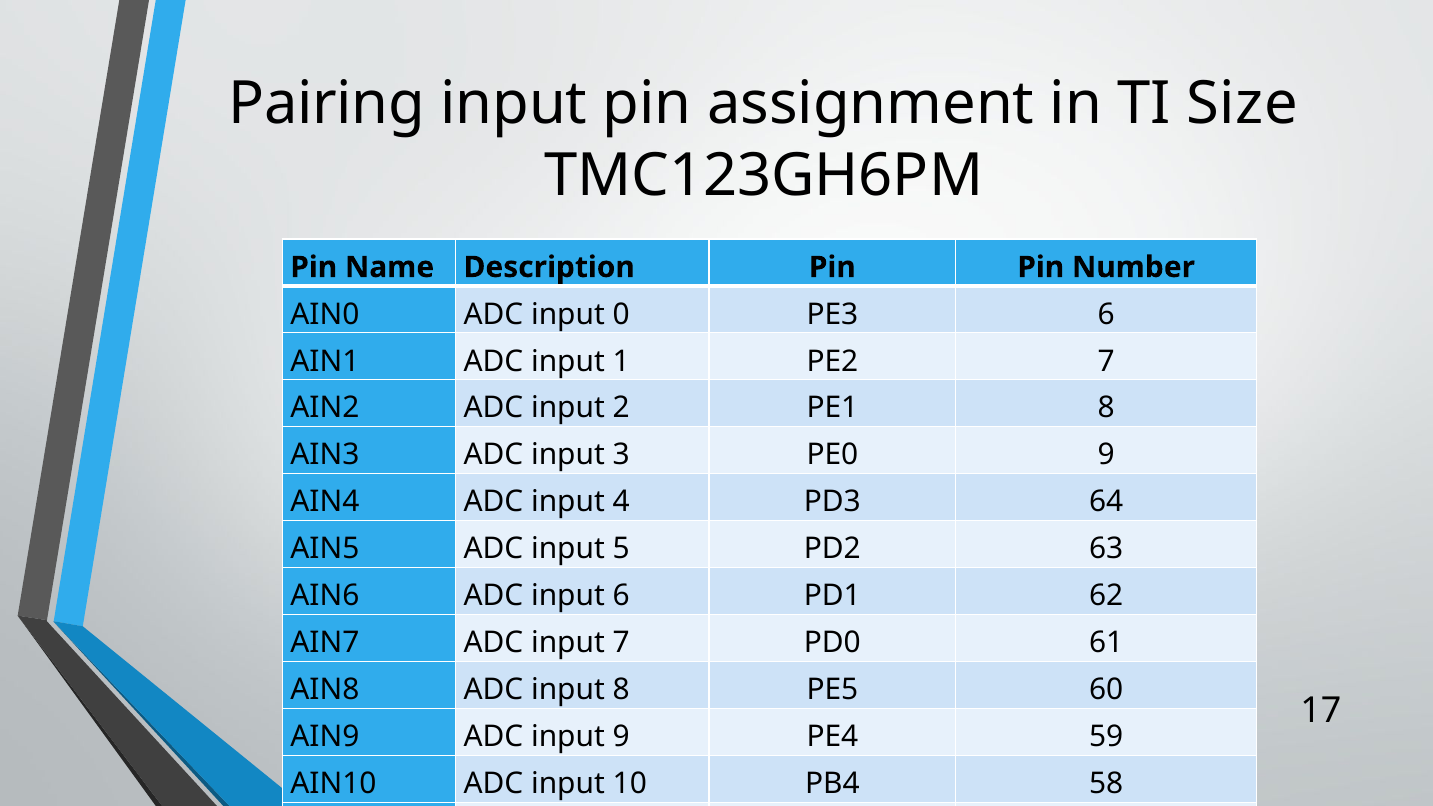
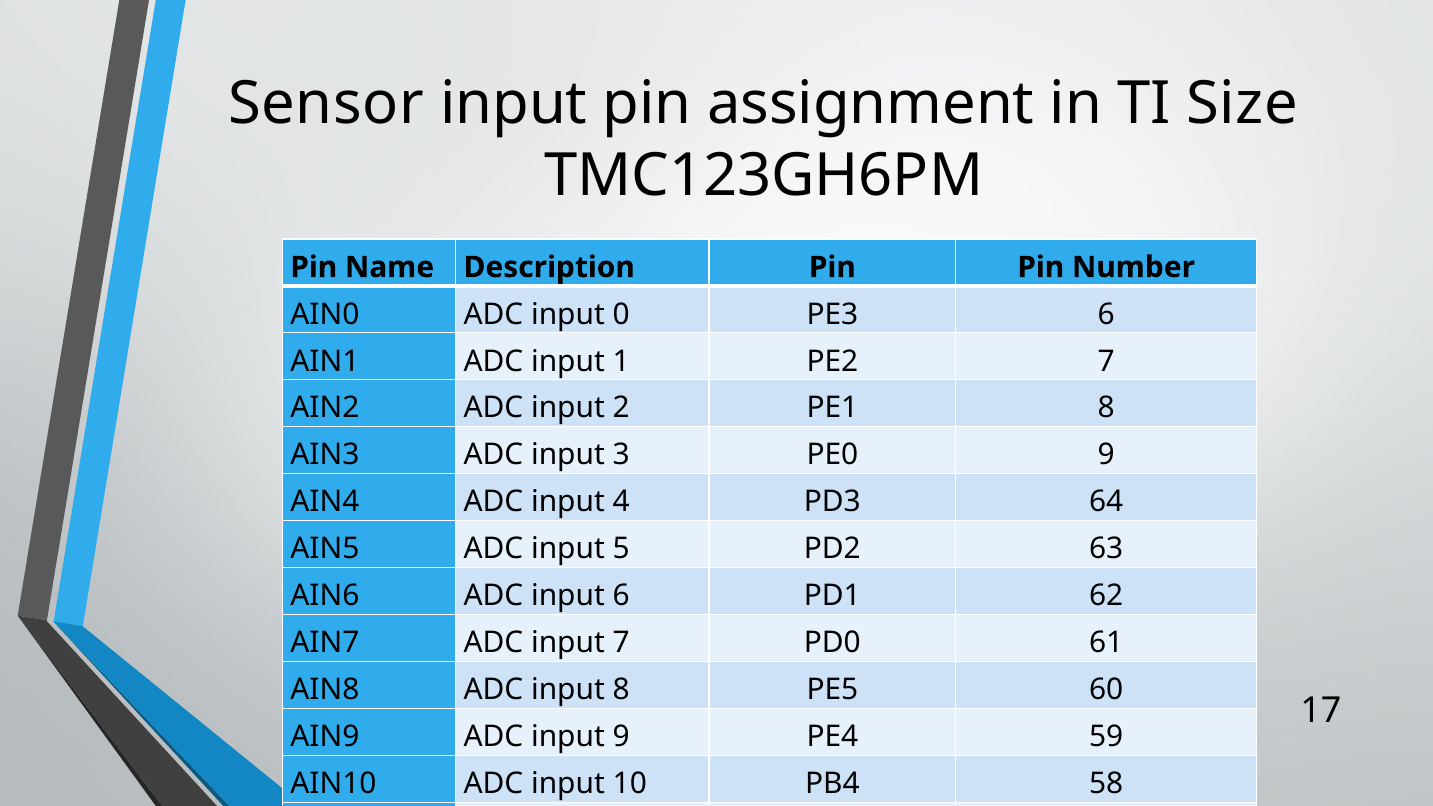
Pairing: Pairing -> Sensor
